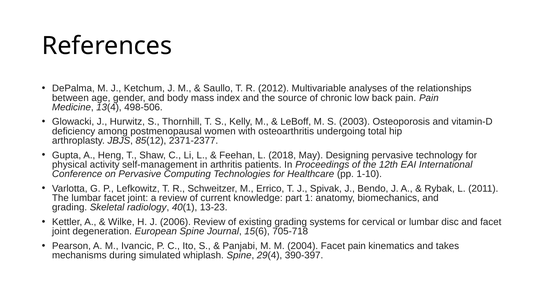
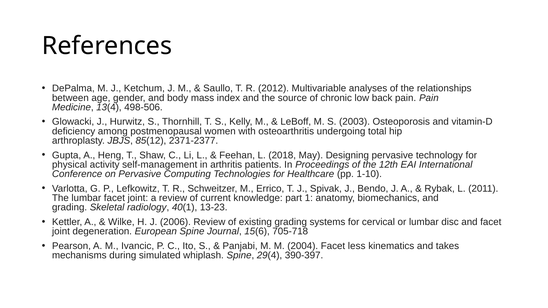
Facet pain: pain -> less
